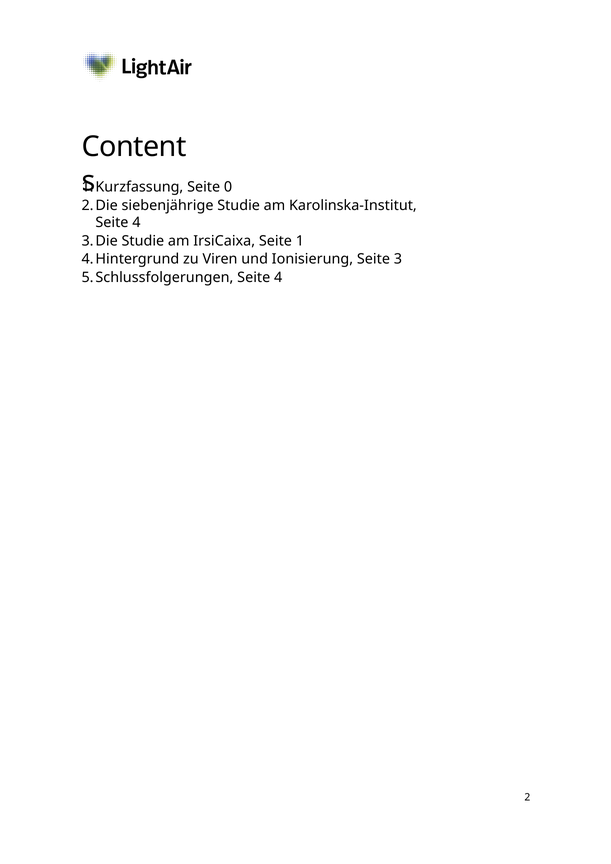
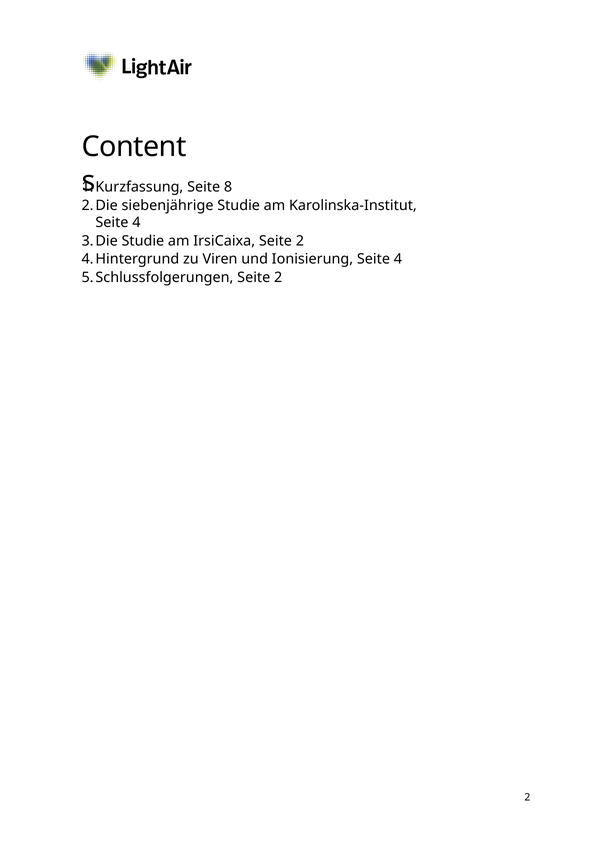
0: 0 -> 8
IrsiCaixa Seite 1: 1 -> 2
Ionisierung Seite 3: 3 -> 4
4 at (278, 278): 4 -> 2
